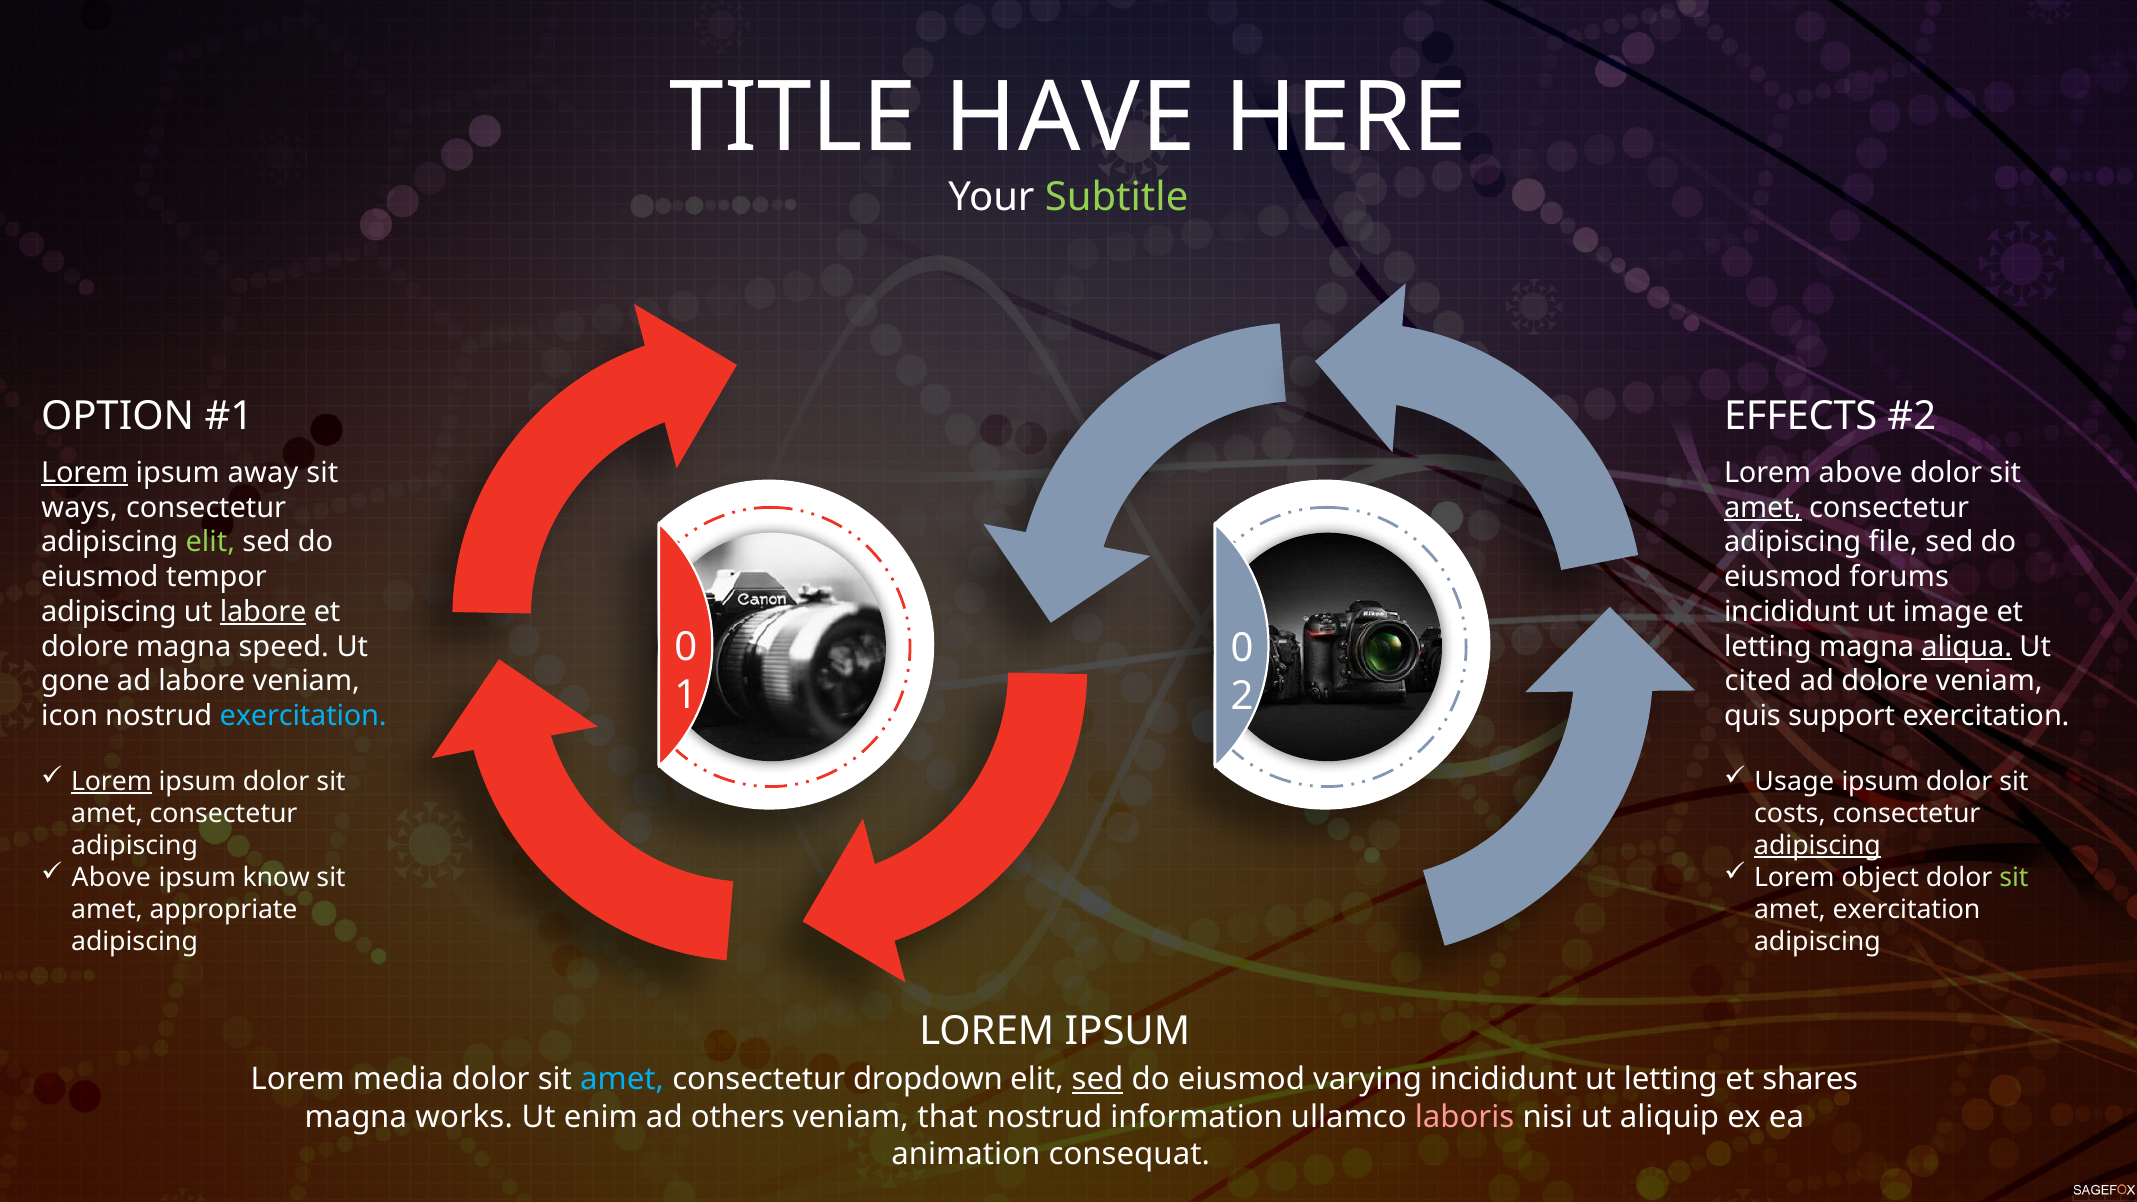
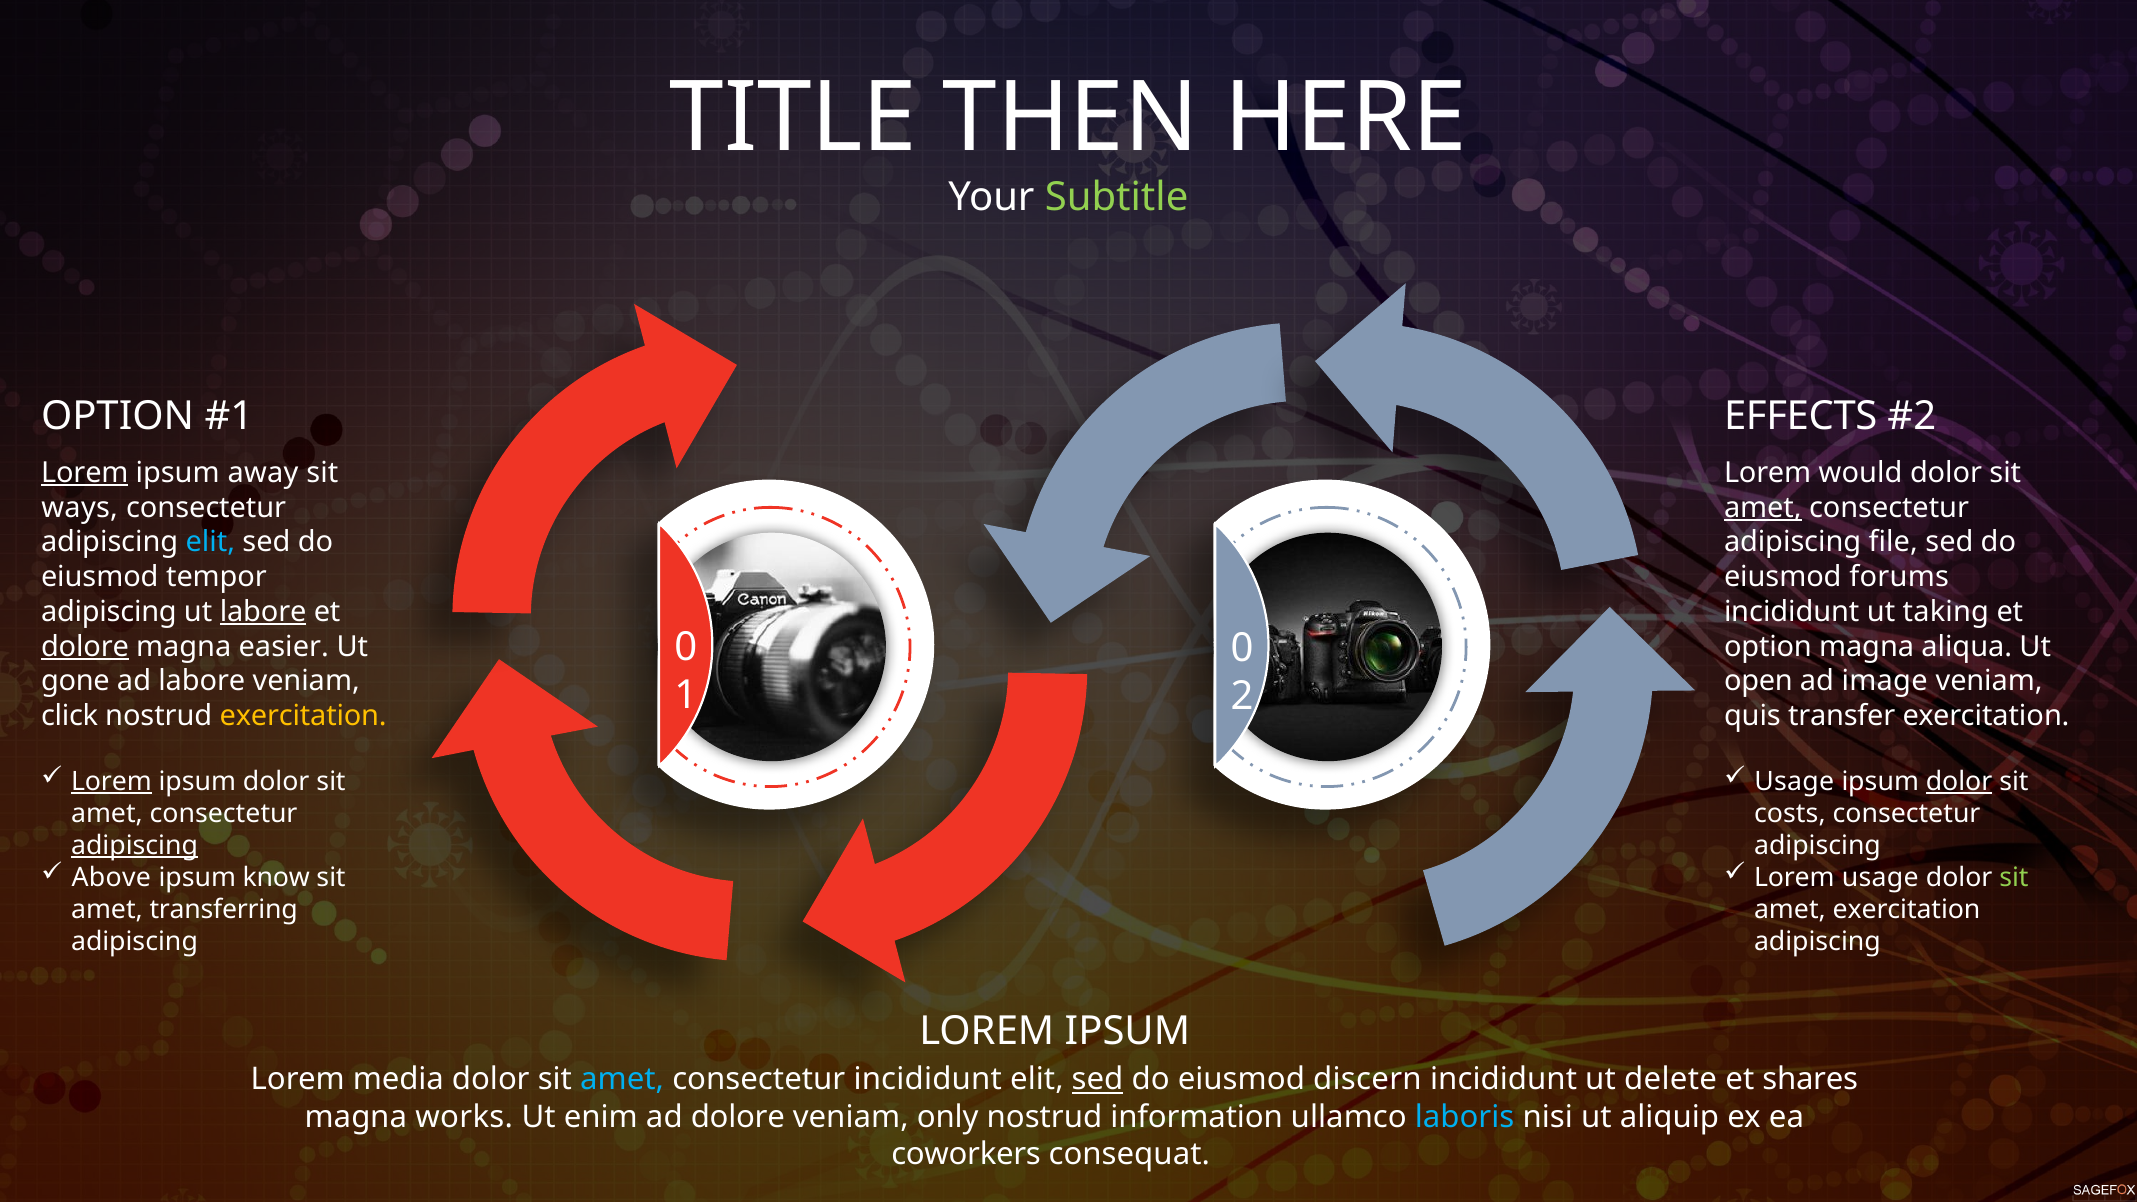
HAVE: HAVE -> THEN
Lorem above: above -> would
elit at (210, 542) colour: light green -> light blue
image: image -> taking
dolore at (85, 647) underline: none -> present
speed: speed -> easier
letting at (1768, 647): letting -> option
aliqua underline: present -> none
cited: cited -> open
ad dolore: dolore -> image
icon: icon -> click
exercitation at (303, 716) colour: light blue -> yellow
support: support -> transfer
dolor at (1959, 782) underline: none -> present
adipiscing at (135, 846) underline: none -> present
adipiscing at (1817, 846) underline: present -> none
Lorem object: object -> usage
appropriate: appropriate -> transferring
consectetur dropdown: dropdown -> incididunt
varying: varying -> discern
ut letting: letting -> delete
ad others: others -> dolore
that: that -> only
laboris colour: pink -> light blue
animation: animation -> coworkers
